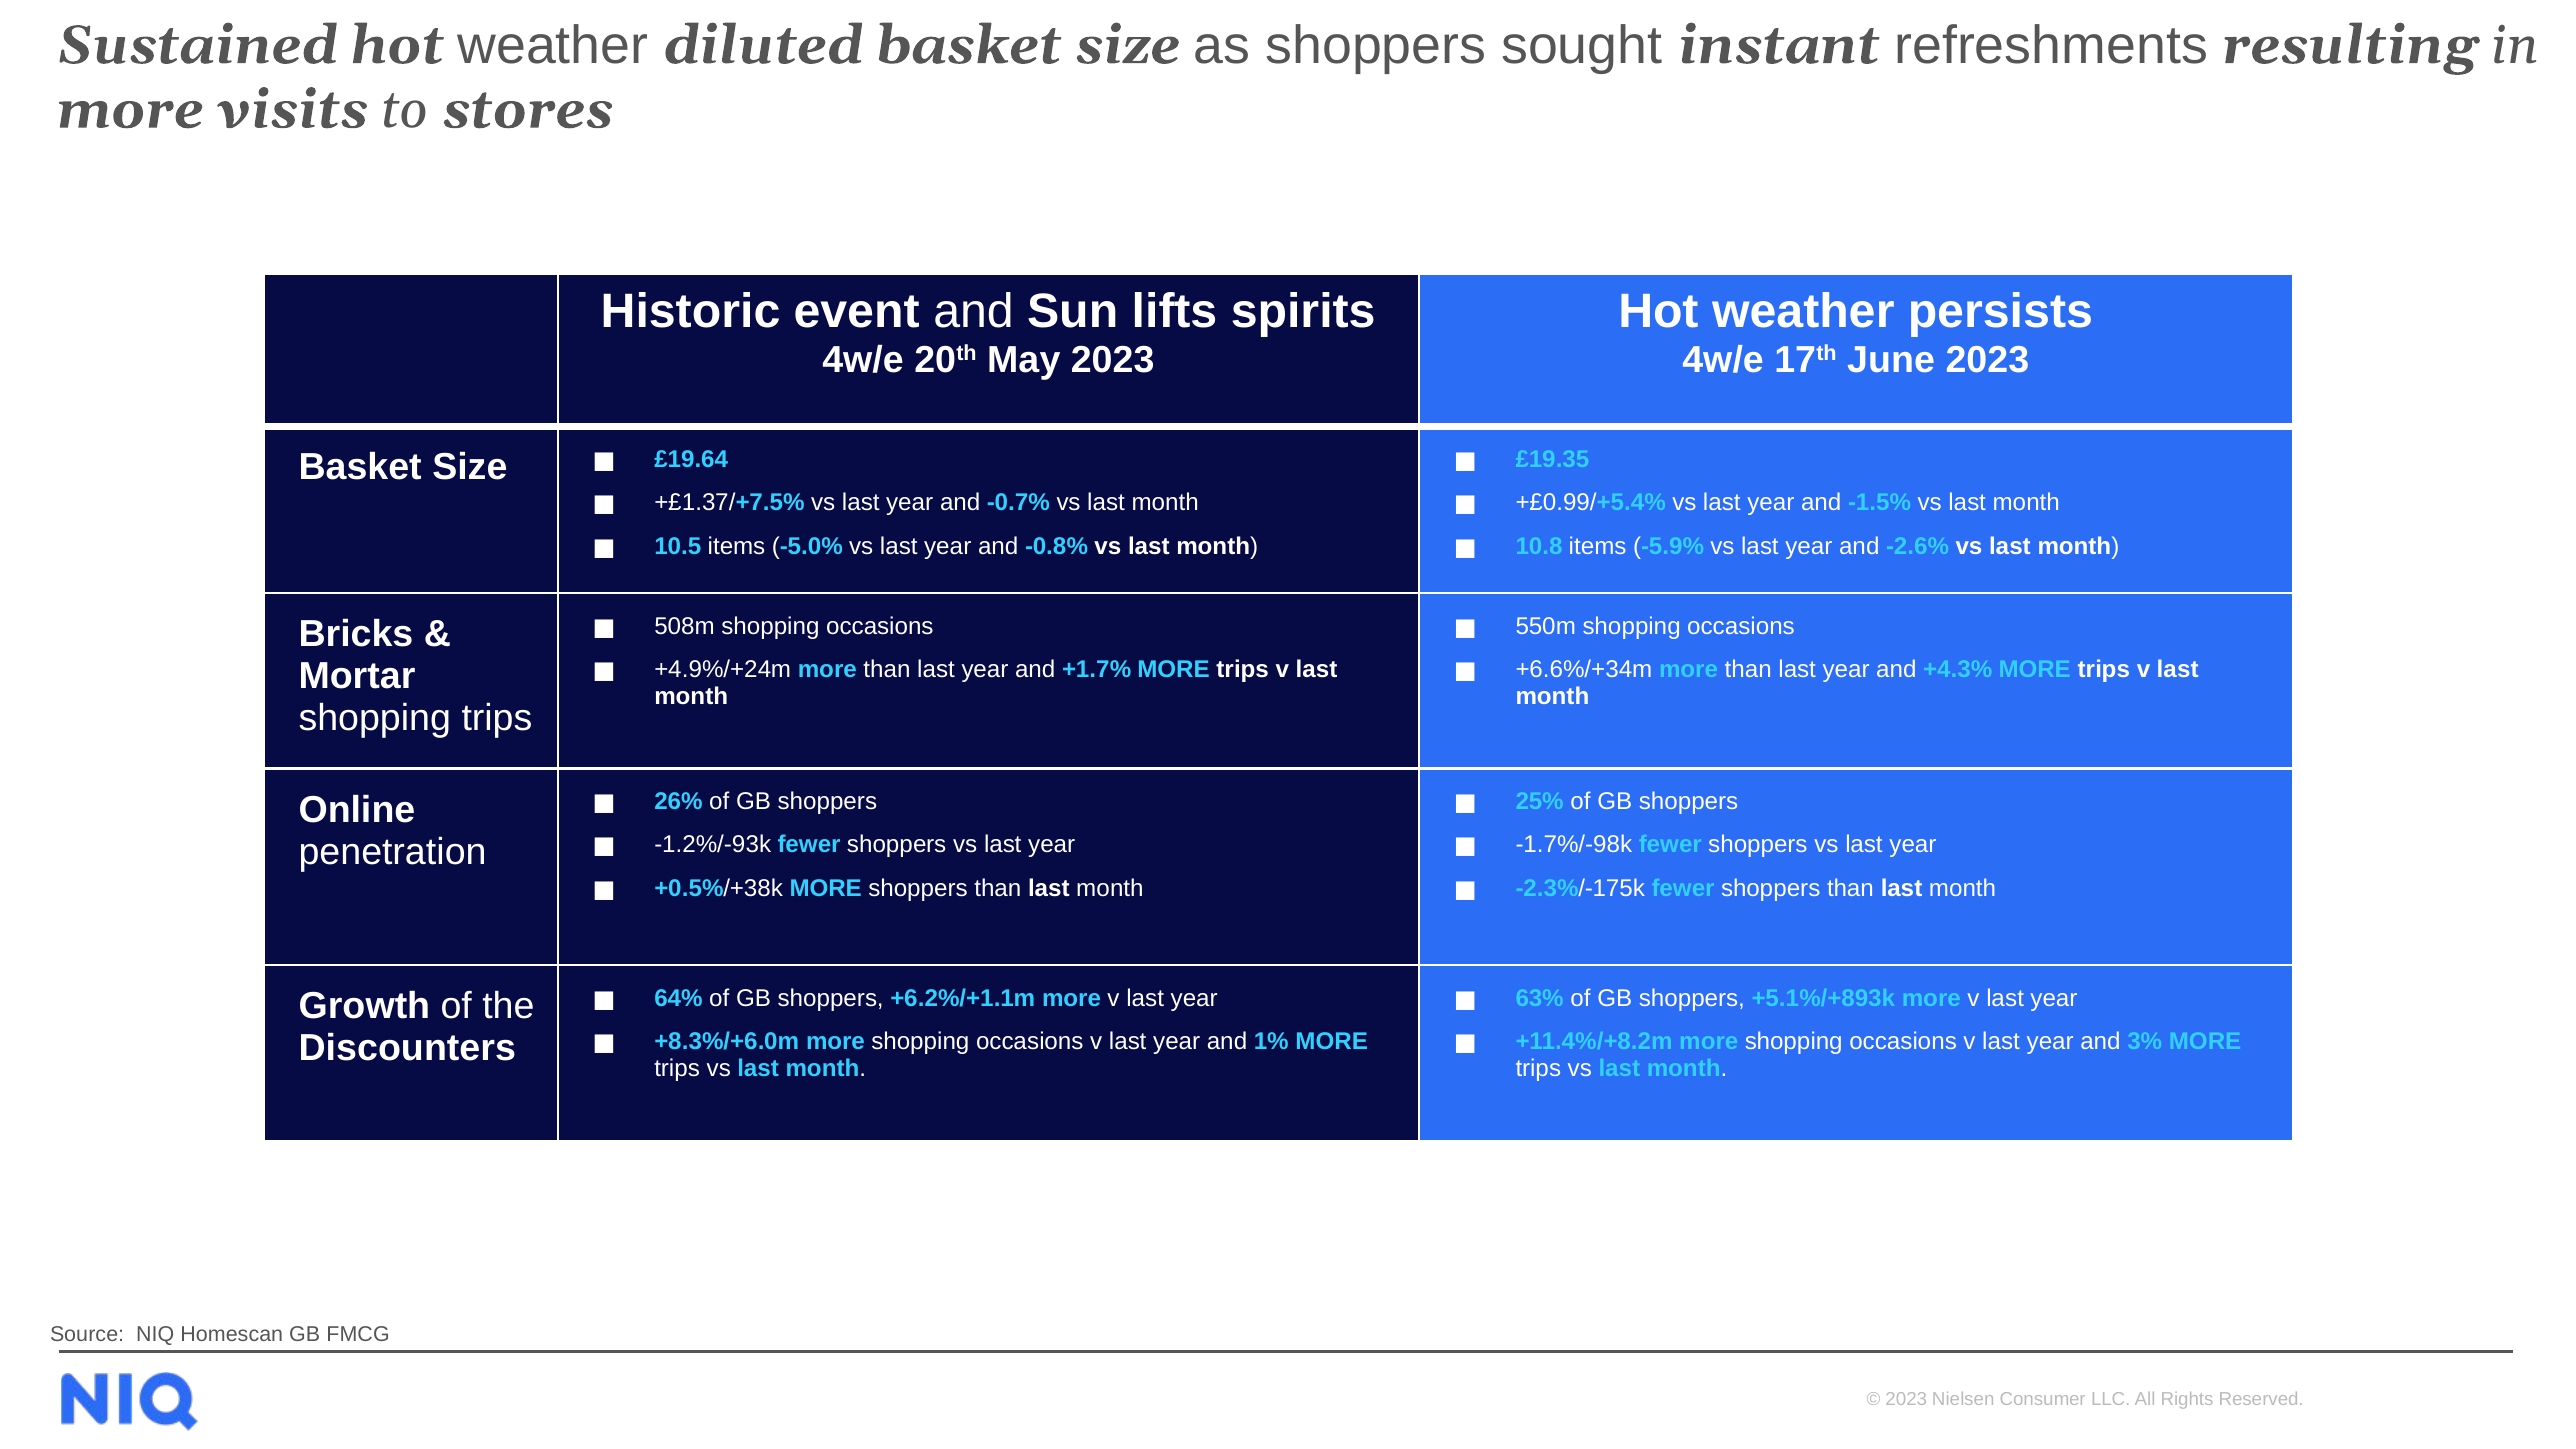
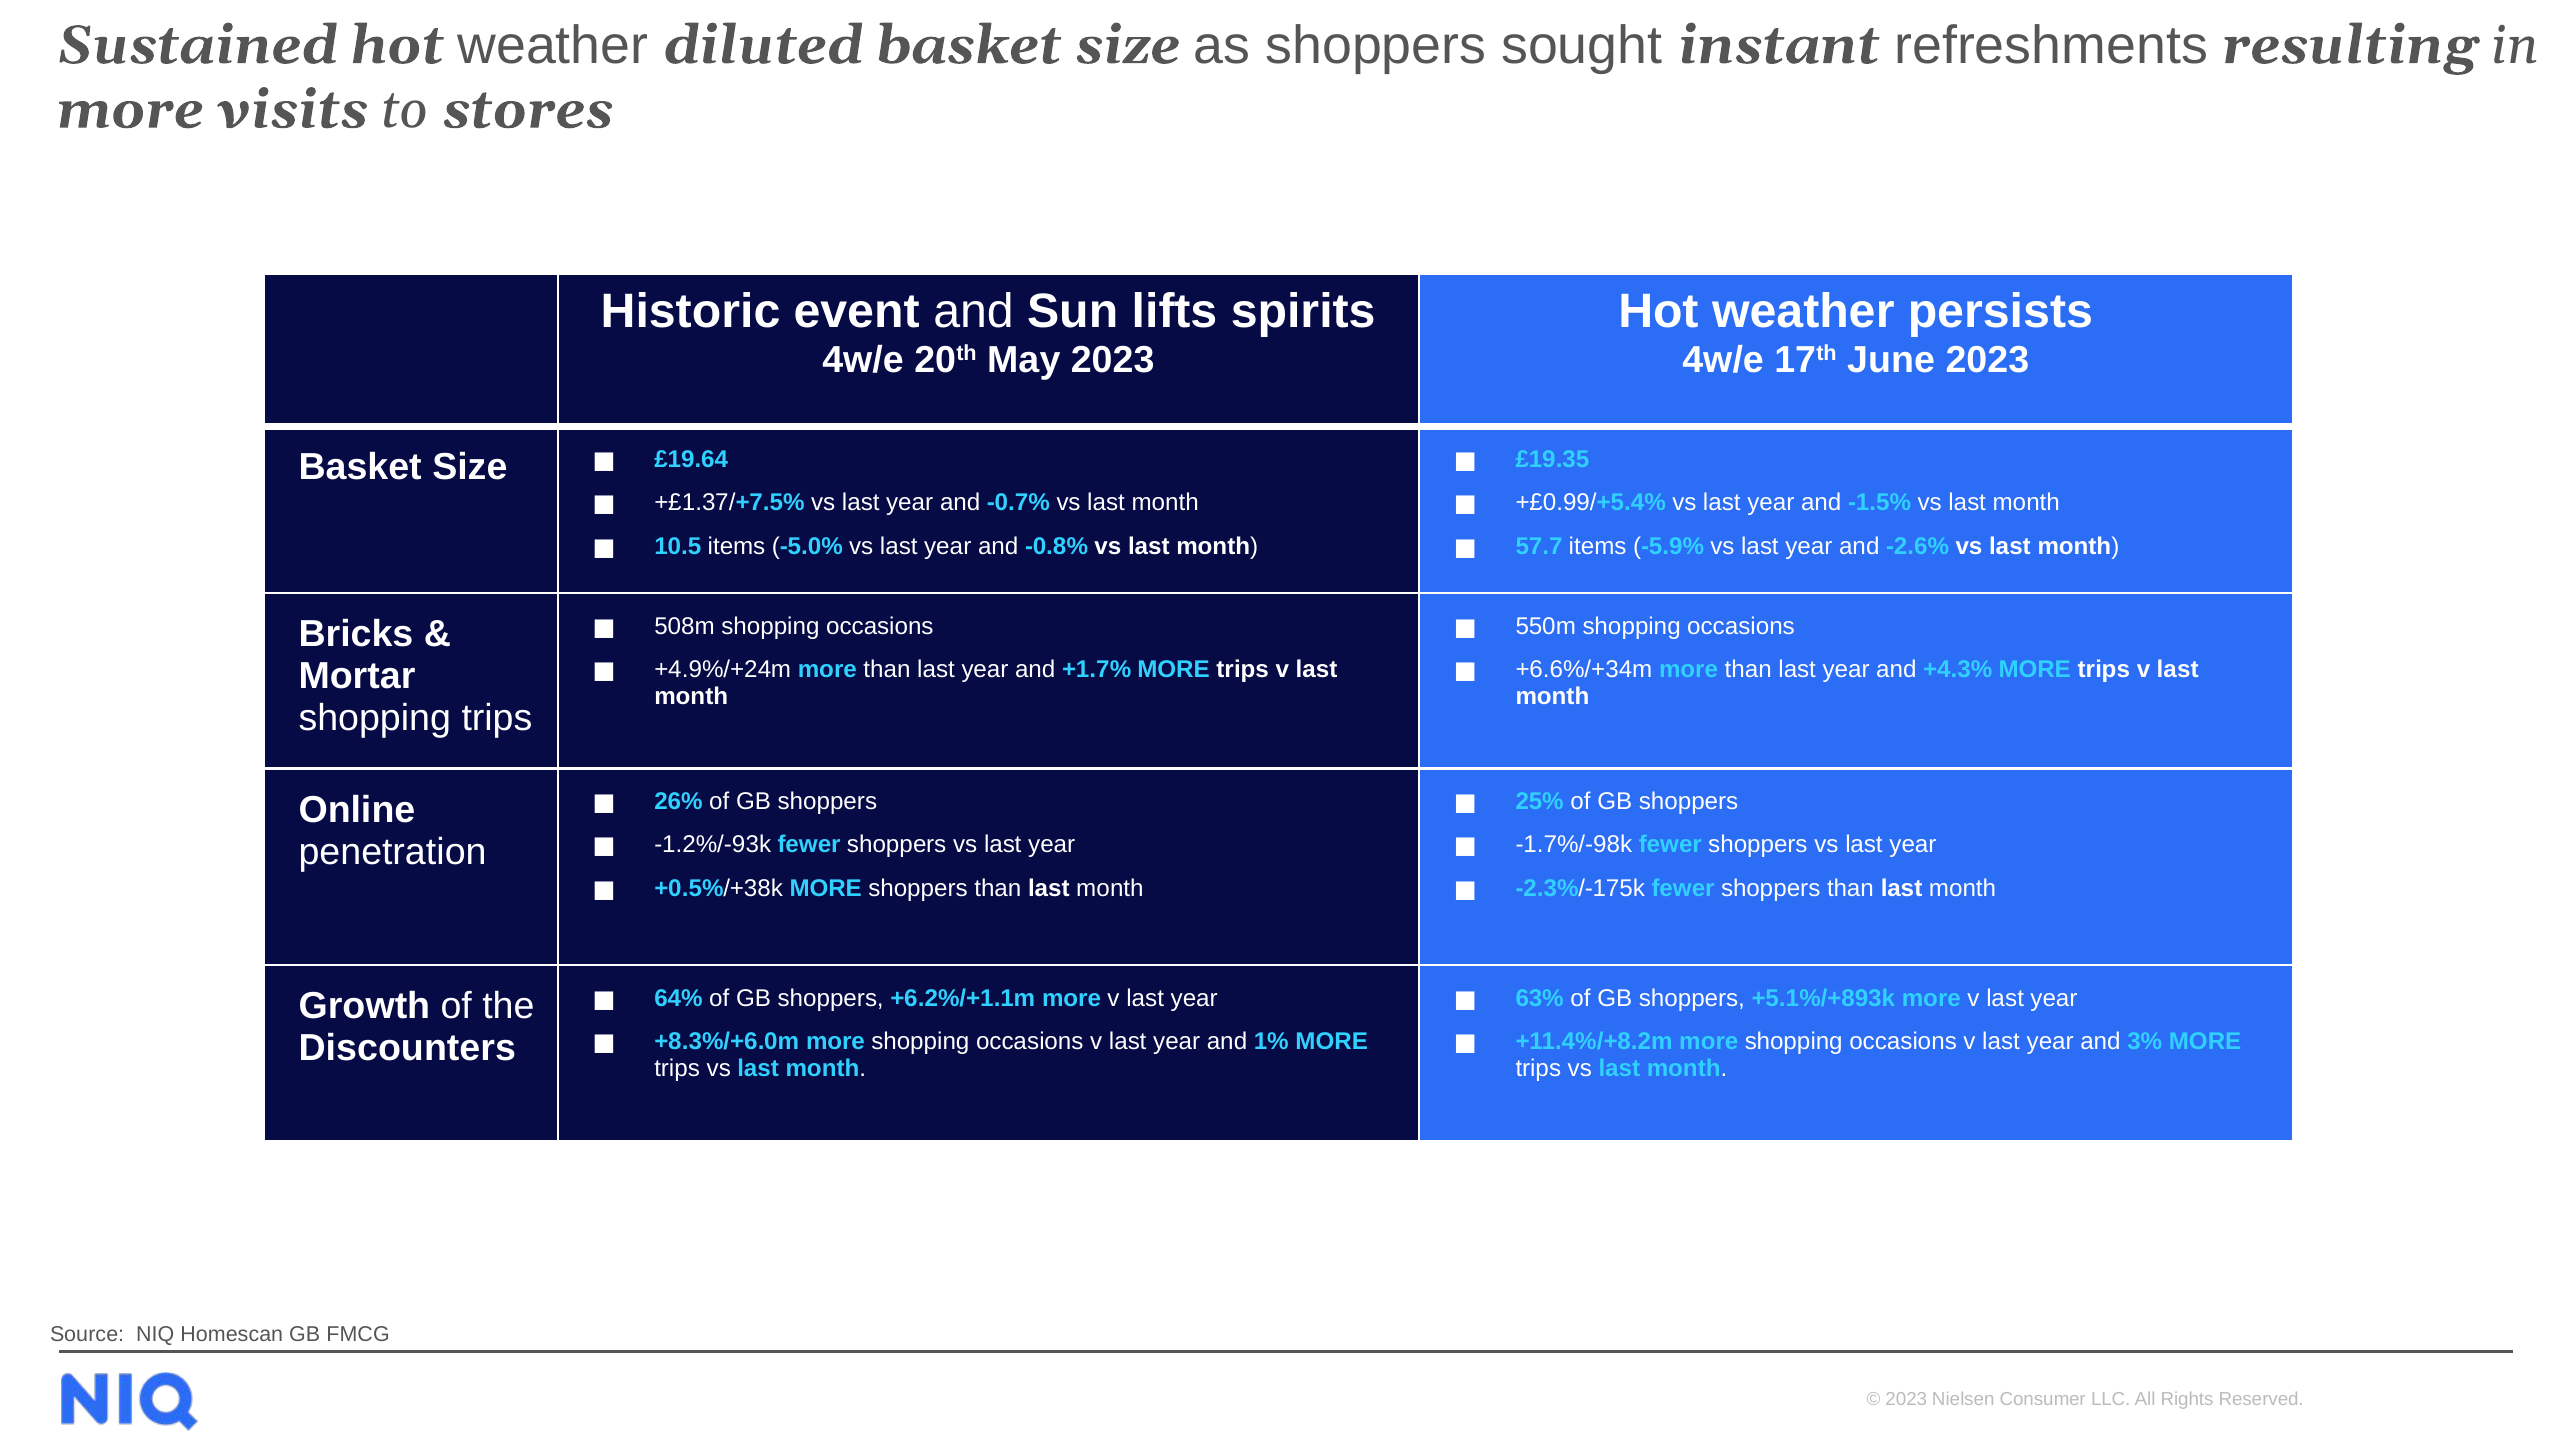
10.8: 10.8 -> 57.7
